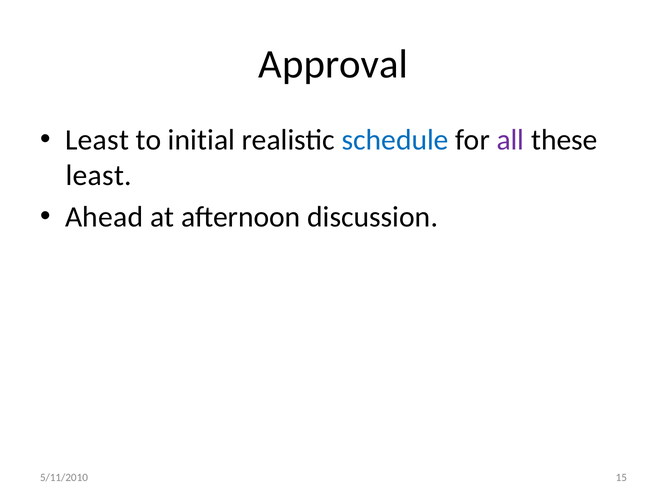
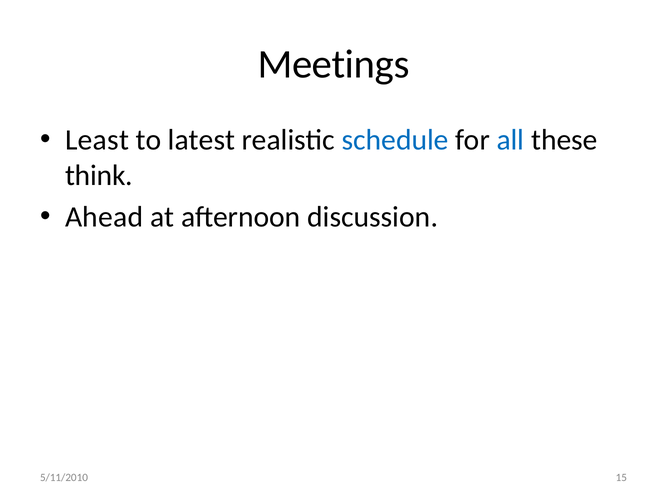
Approval: Approval -> Meetings
initial: initial -> latest
all colour: purple -> blue
least at (99, 176): least -> think
